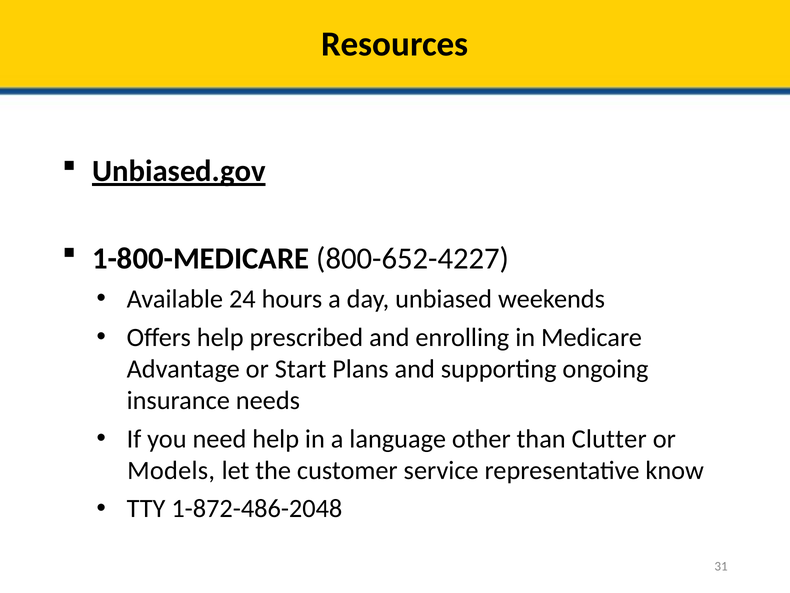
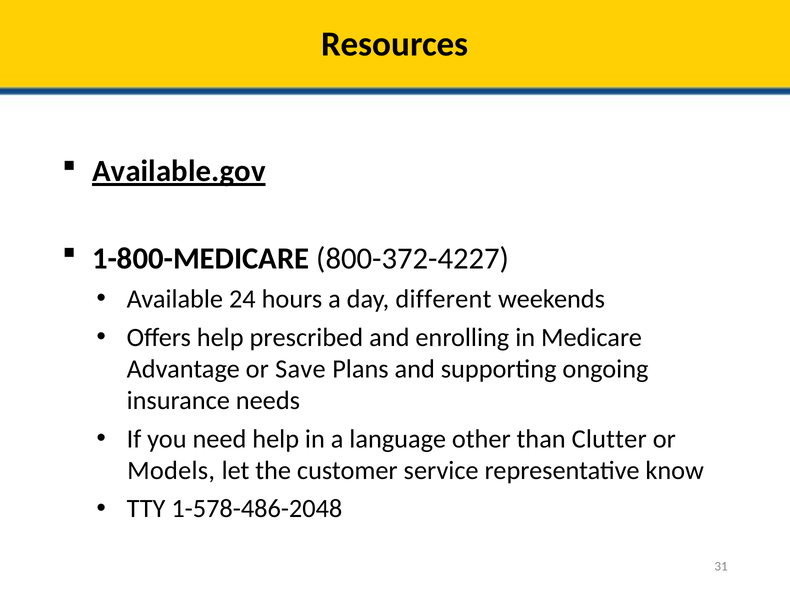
Unbiased.gov: Unbiased.gov -> Available.gov
800-652-4227: 800-652-4227 -> 800-372-4227
unbiased: unbiased -> different
Start: Start -> Save
1-872-486-2048: 1-872-486-2048 -> 1-578-486-2048
